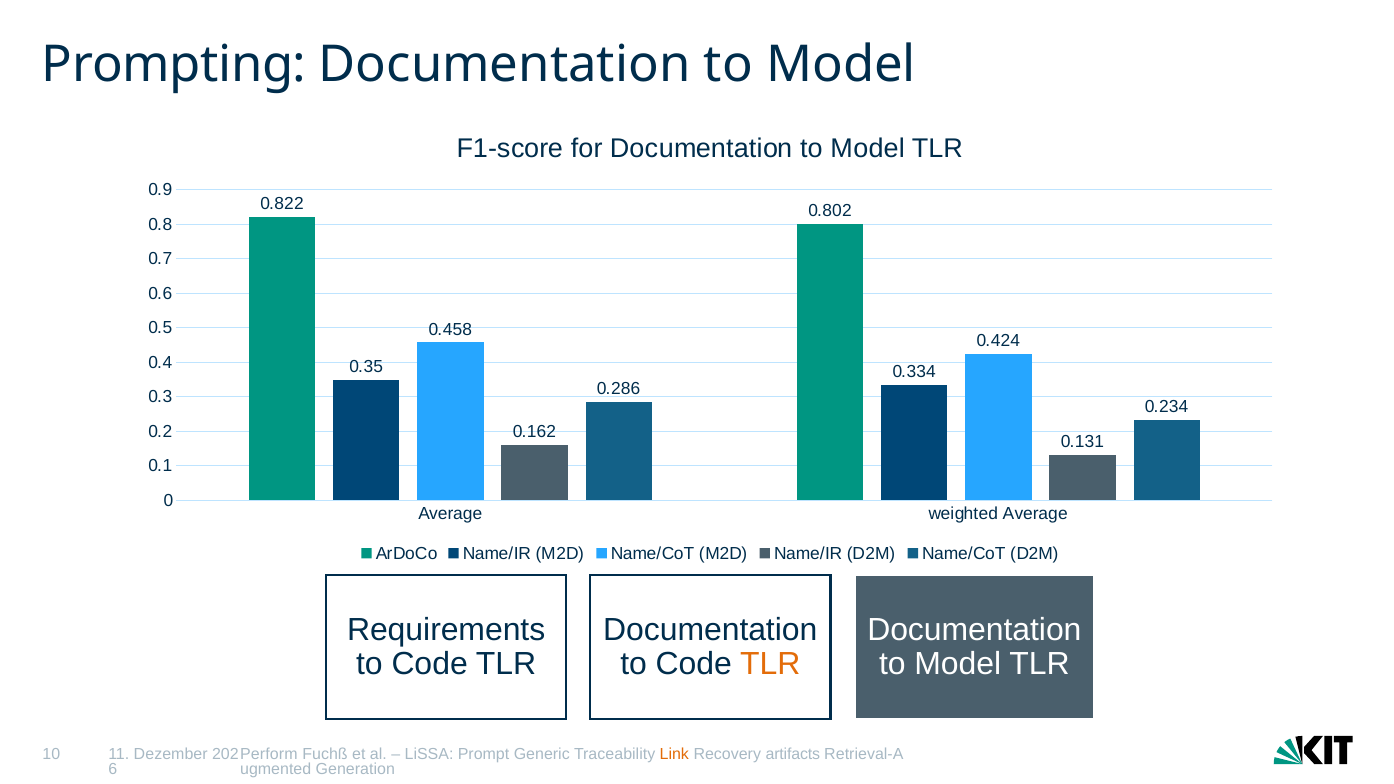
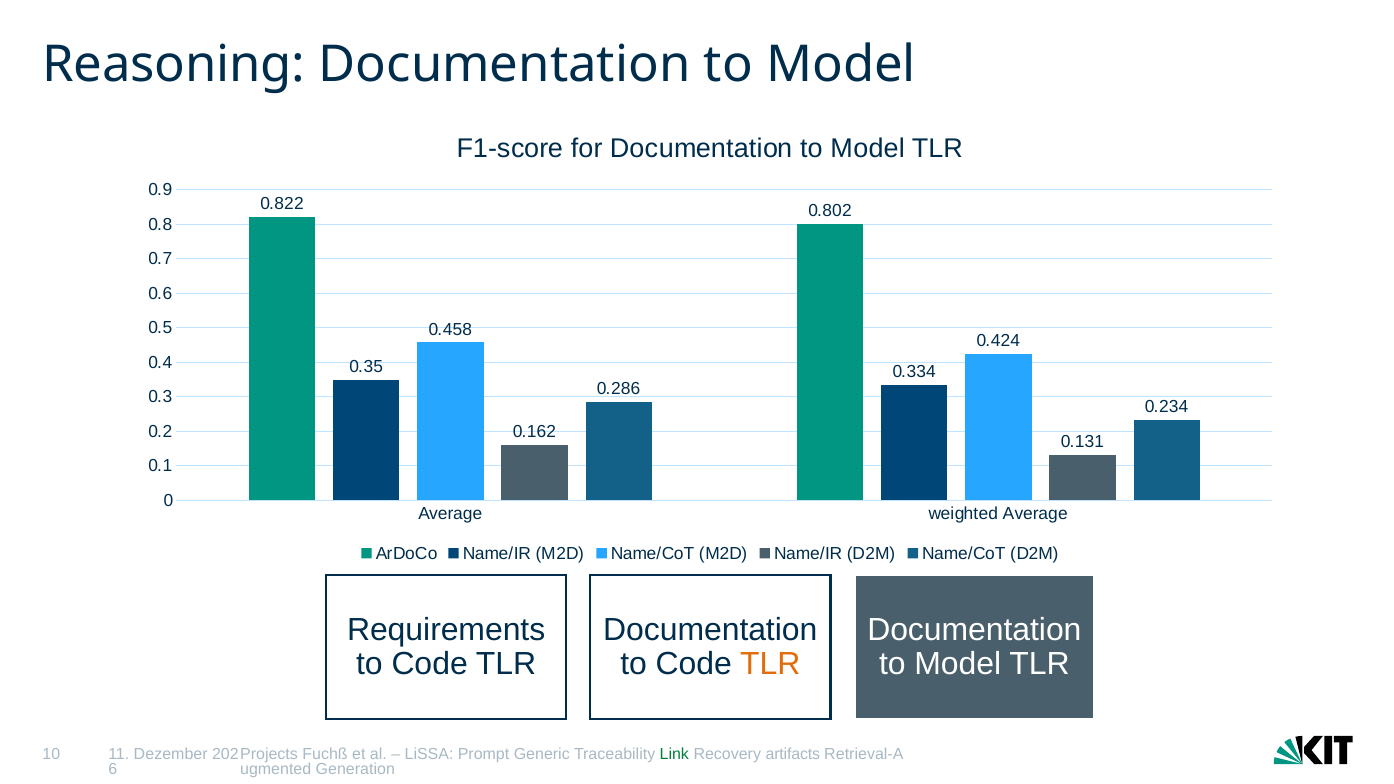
Prompting: Prompting -> Reasoning
Perform: Perform -> Projects
Link colour: orange -> green
